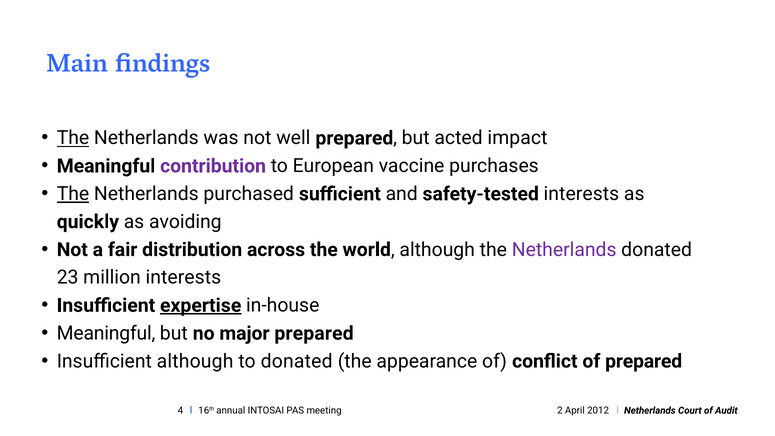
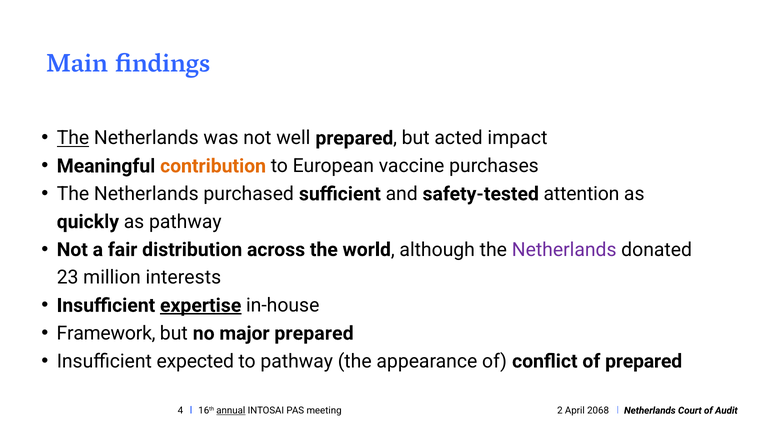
contribution colour: purple -> orange
The at (73, 194) underline: present -> none
safety-tested interests: interests -> attention
as avoiding: avoiding -> pathway
Meaningful at (106, 333): Meaningful -> Framework
Insufficient although: although -> expected
to donated: donated -> pathway
annual underline: none -> present
2012: 2012 -> 2068
